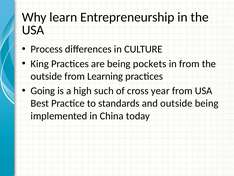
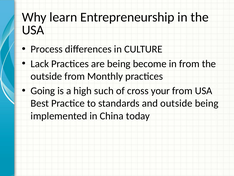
King: King -> Lack
pockets: pockets -> become
Learning: Learning -> Monthly
year: year -> your
